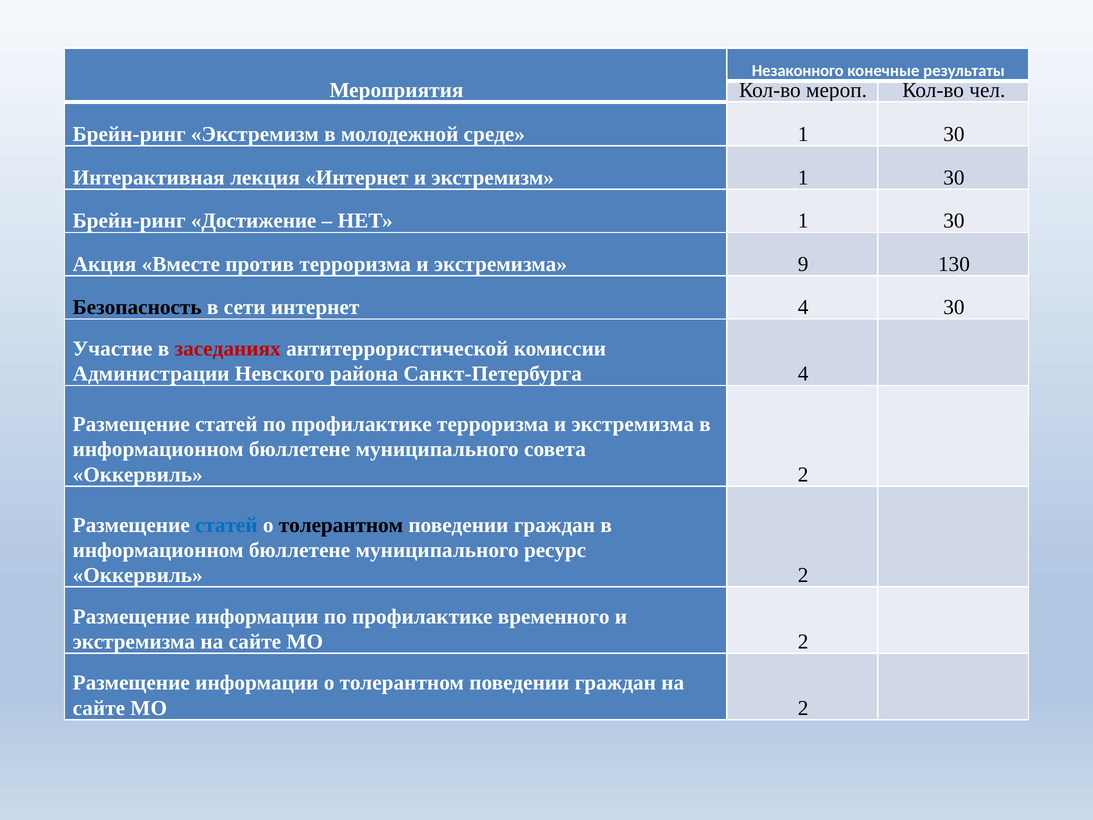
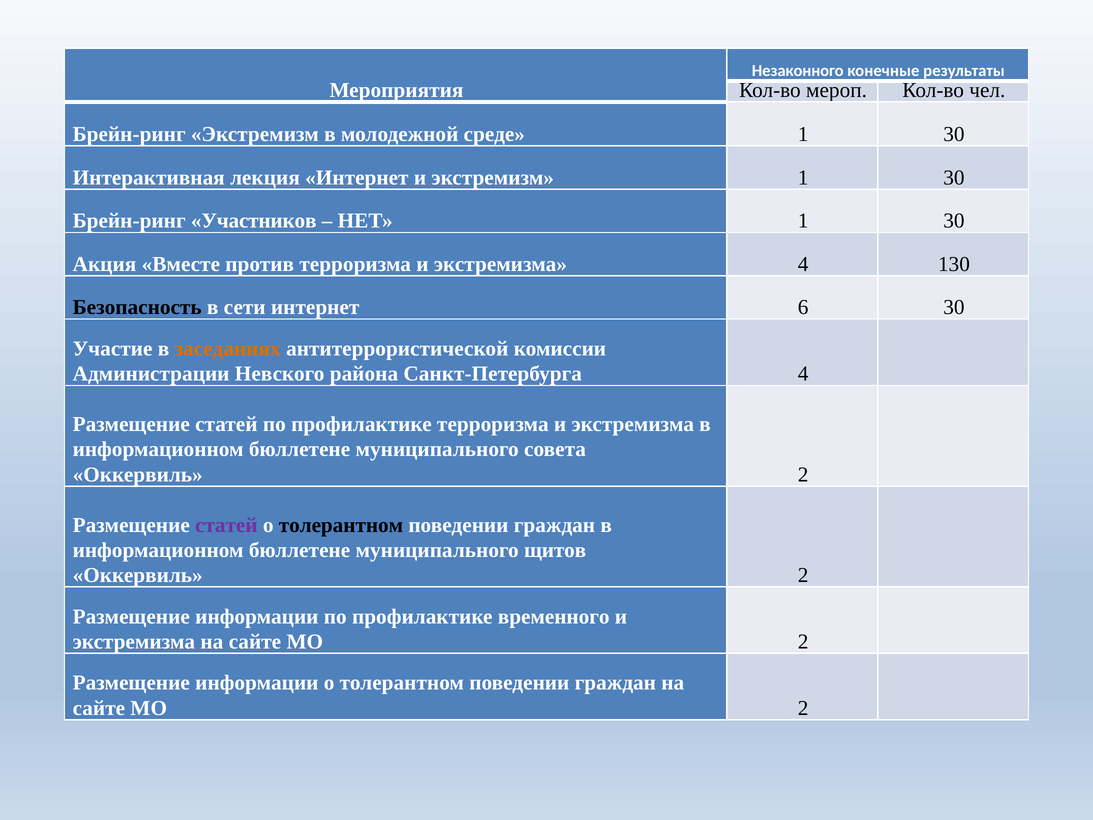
Достижение: Достижение -> Участников
экстремизма 9: 9 -> 4
интернет 4: 4 -> 6
заседаниях colour: red -> orange
статей at (226, 525) colour: blue -> purple
ресурс: ресурс -> щитов
